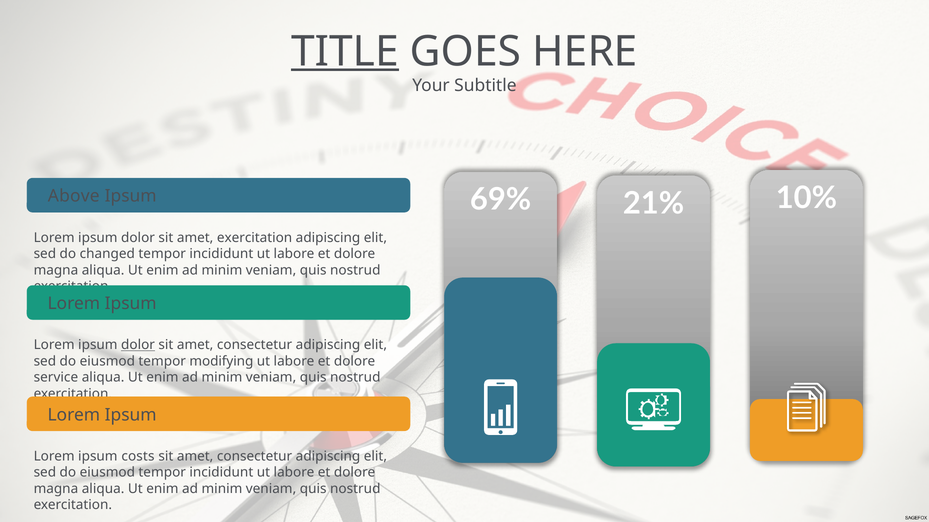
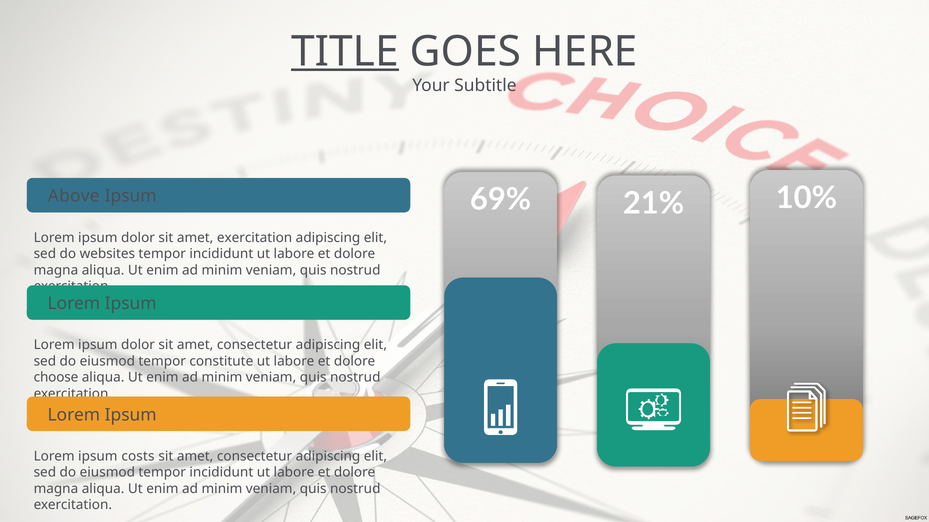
changed: changed -> websites
dolor at (138, 345) underline: present -> none
modifying: modifying -> constitute
service: service -> choose
